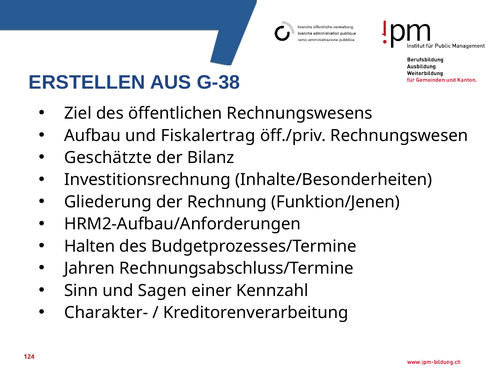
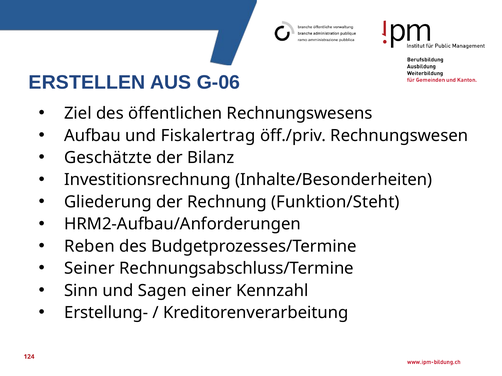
G-38: G-38 -> G-06
Funktion/Jenen: Funktion/Jenen -> Funktion/Steht
Halten: Halten -> Reben
Jahren: Jahren -> Seiner
Charakter-: Charakter- -> Erstellung-
